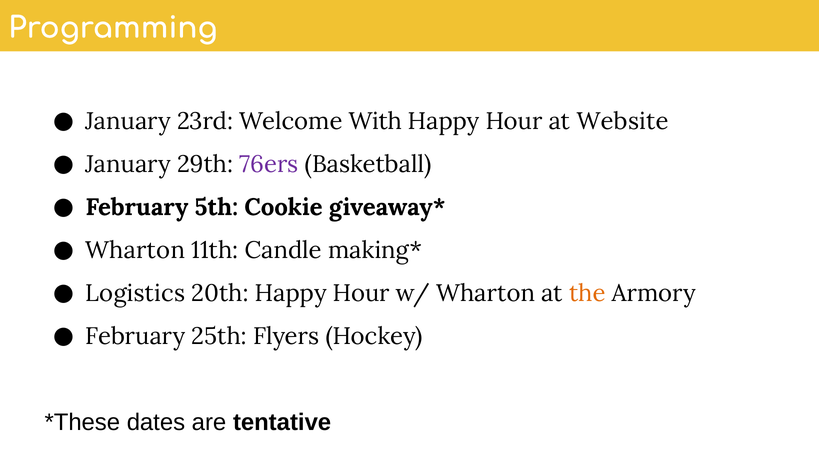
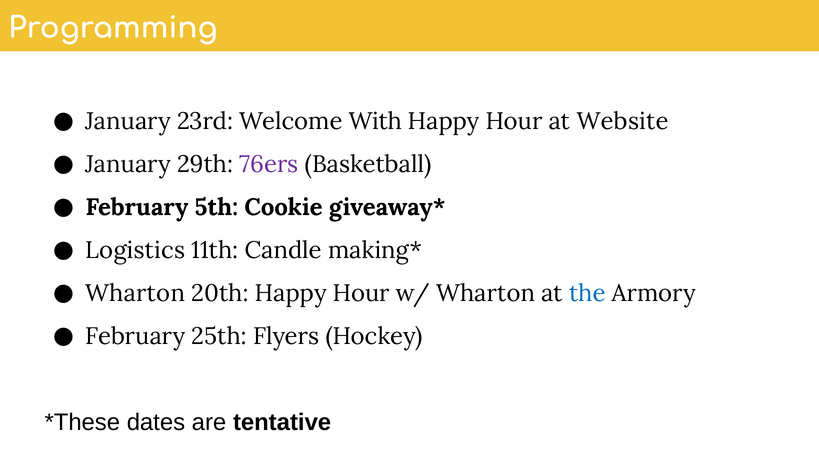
Wharton at (135, 250): Wharton -> Logistics
Logistics at (135, 293): Logistics -> Wharton
the colour: orange -> blue
